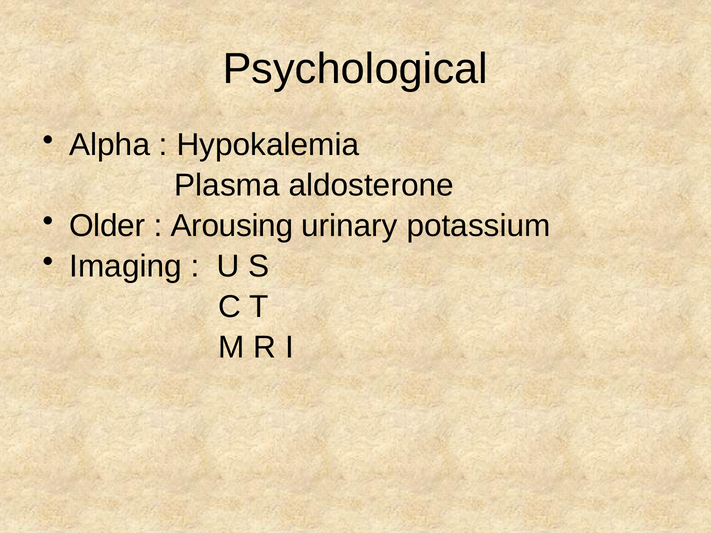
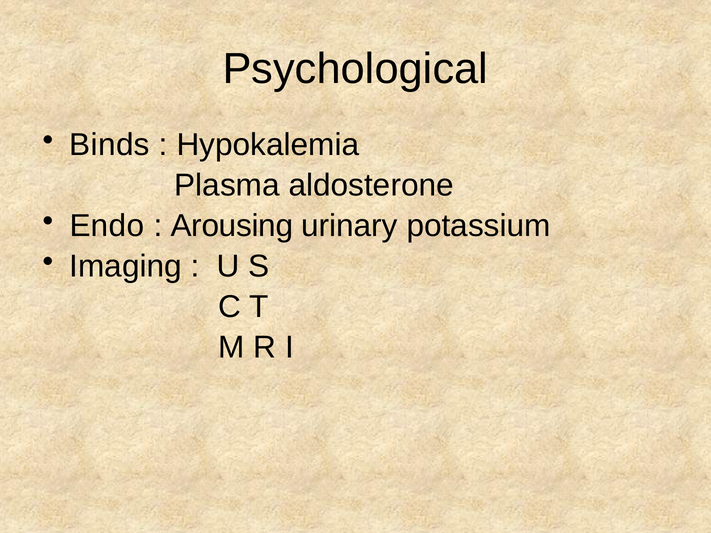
Alpha: Alpha -> Binds
Older: Older -> Endo
